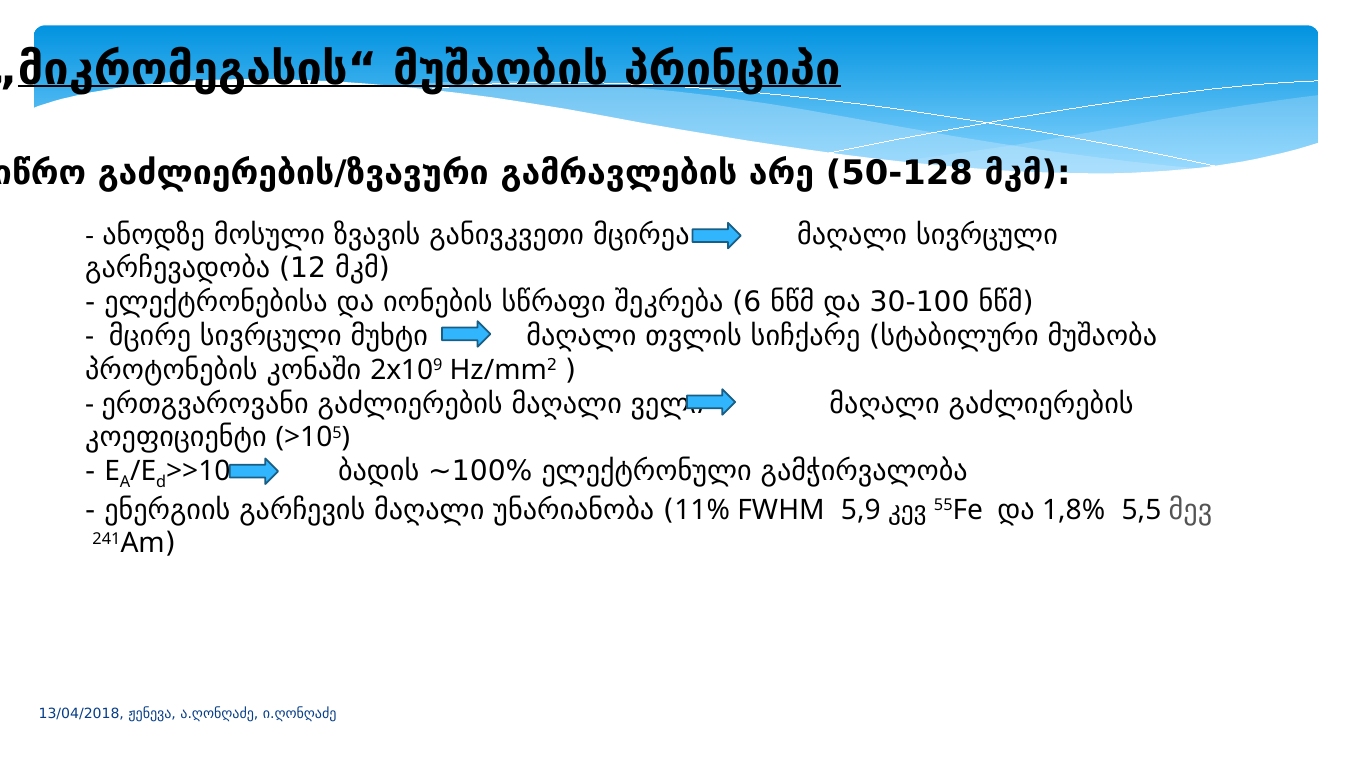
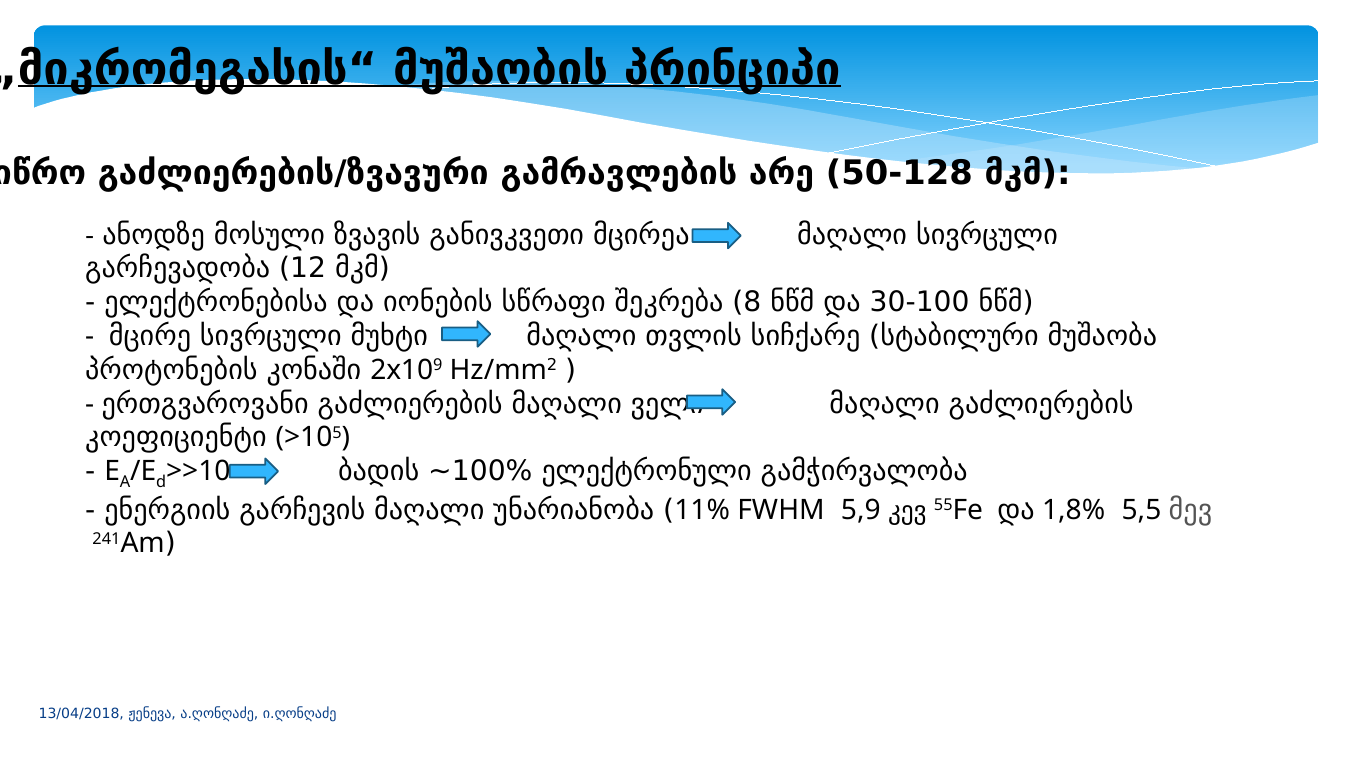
6: 6 -> 8
